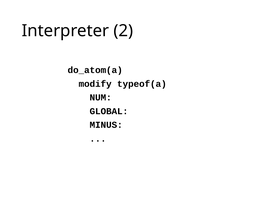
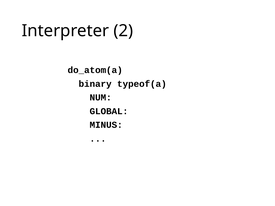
modify: modify -> binary
